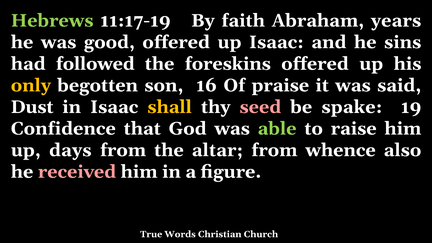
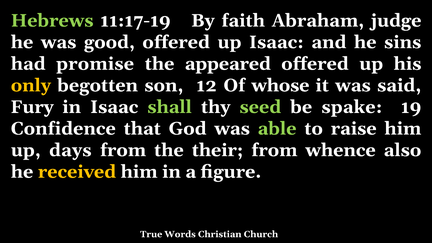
years: years -> judge
followed: followed -> promise
foreskins: foreskins -> appeared
16: 16 -> 12
praise: praise -> whose
Dust: Dust -> Fury
shall colour: yellow -> light green
seed colour: pink -> light green
altar: altar -> their
received colour: pink -> yellow
